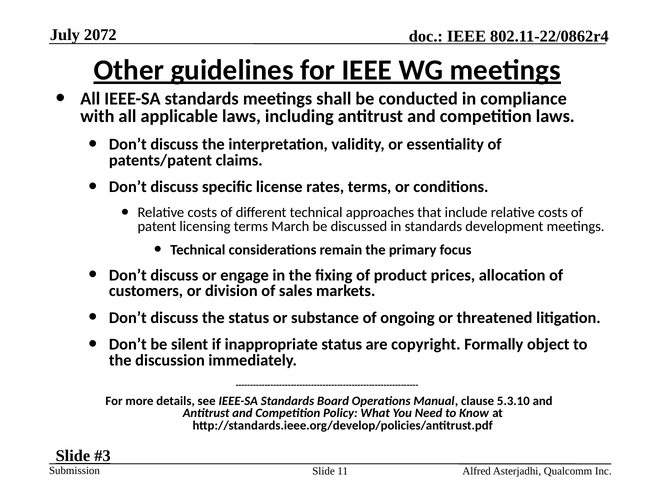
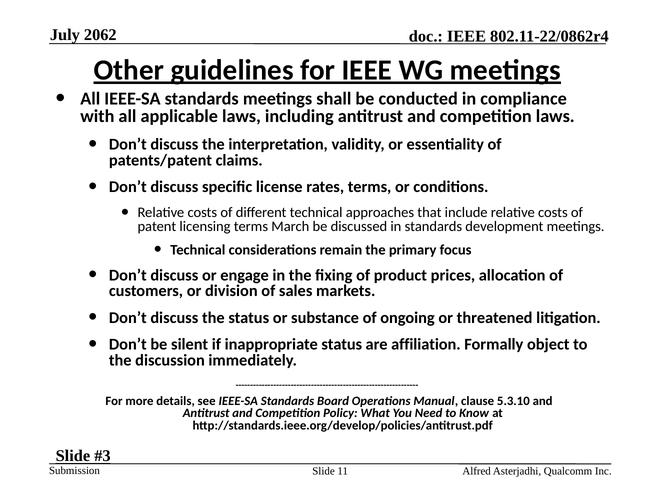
2072: 2072 -> 2062
copyright: copyright -> affiliation
